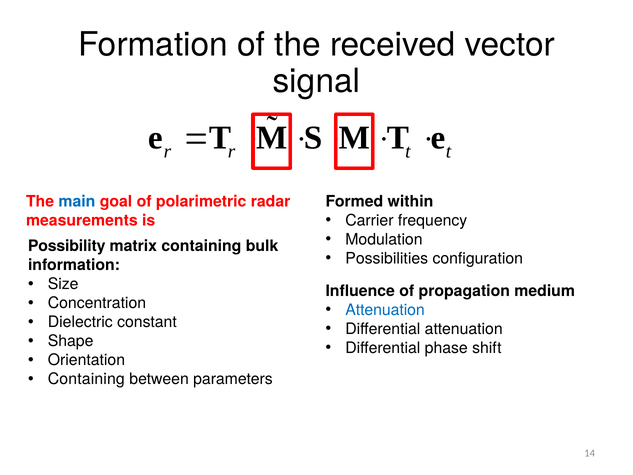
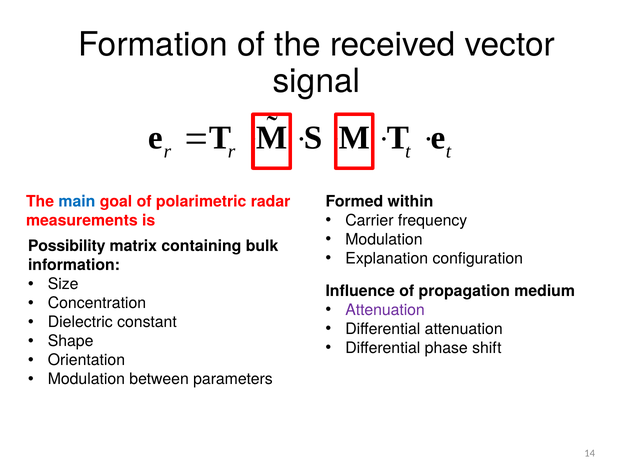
Possibilities: Possibilities -> Explanation
Attenuation at (385, 310) colour: blue -> purple
Containing at (86, 379): Containing -> Modulation
